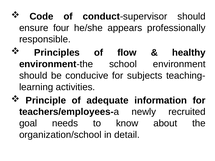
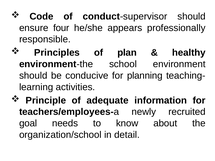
flow: flow -> plan
subjects: subjects -> planning
